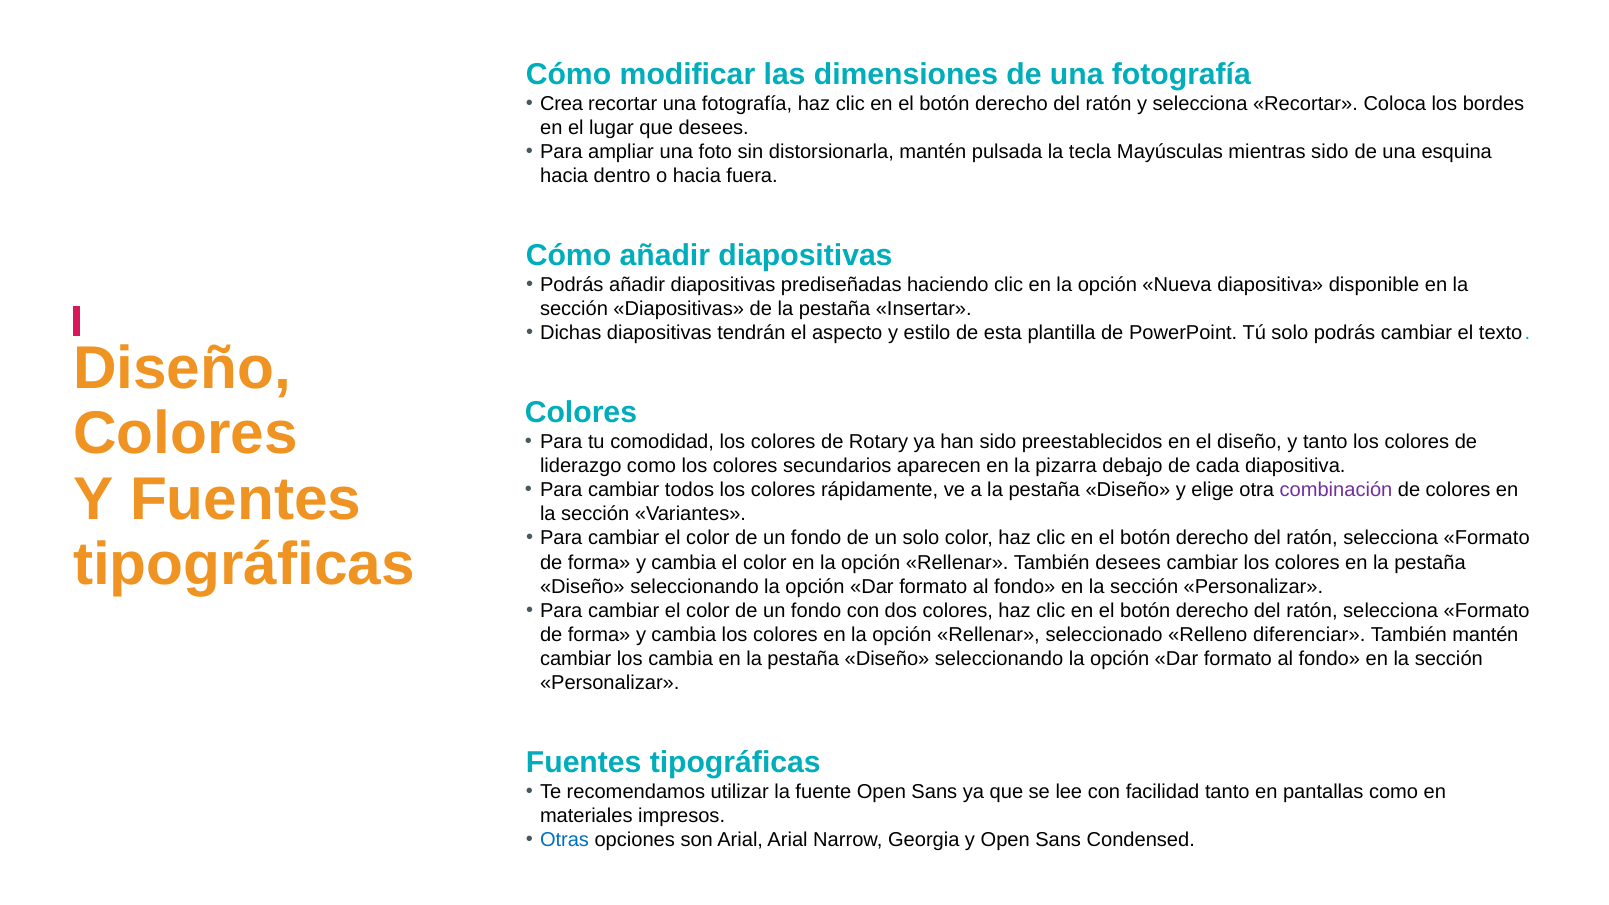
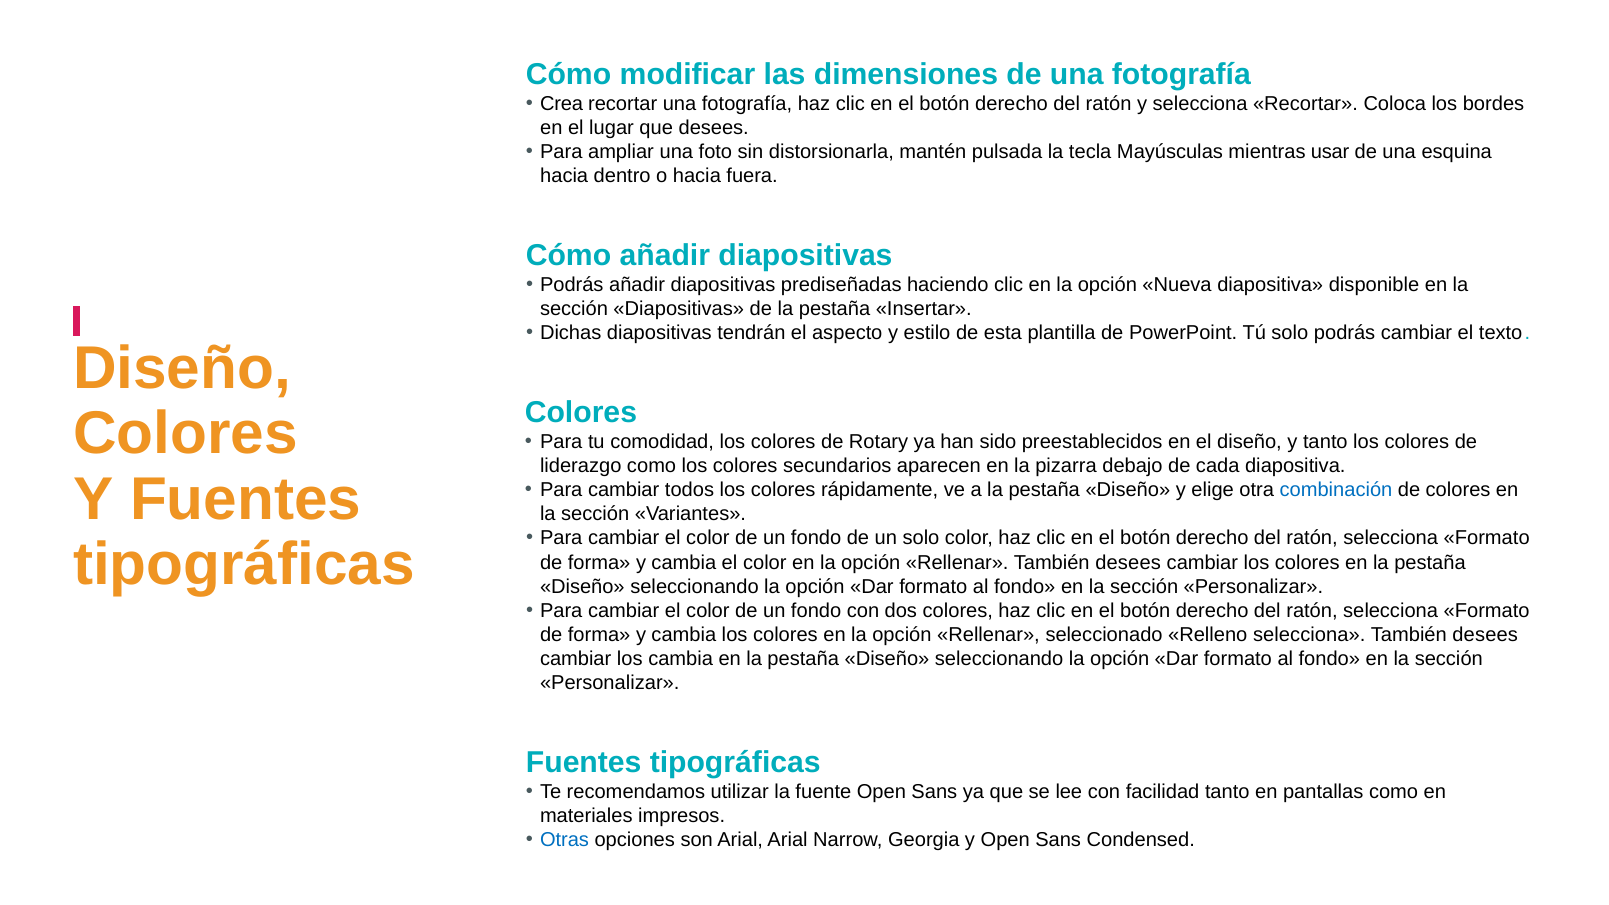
mientras sido: sido -> usar
combinación colour: purple -> blue
Relleno diferenciar: diferenciar -> selecciona
mantén at (1485, 635): mantén -> desees
